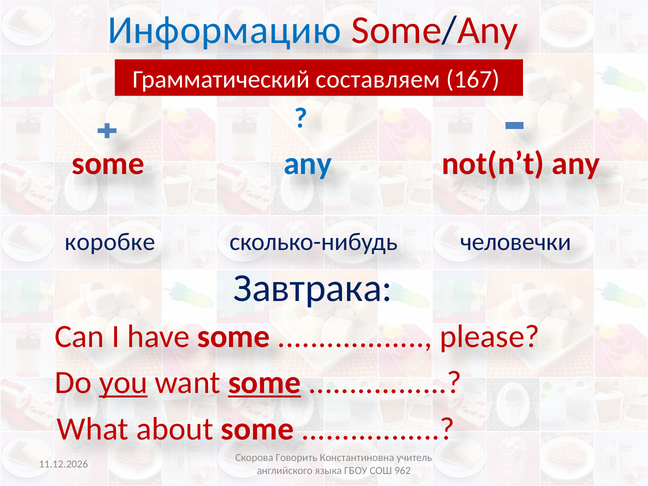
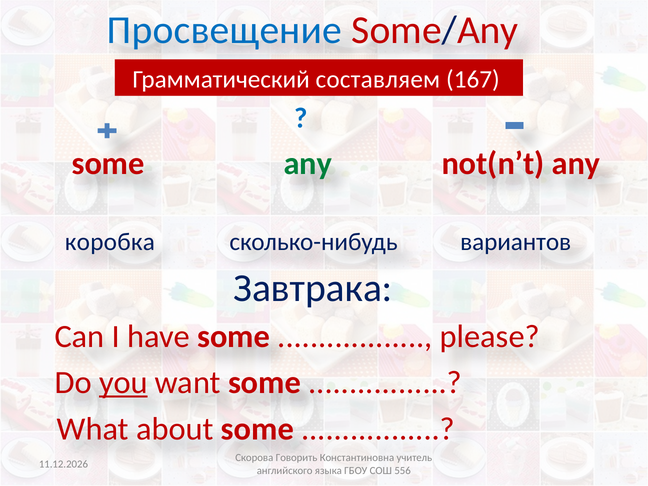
Информацию: Информацию -> Просвещение
any at (308, 164) colour: blue -> green
коробке: коробке -> коробка
человечки: человечки -> вариантов
some at (265, 383) underline: present -> none
962: 962 -> 556
